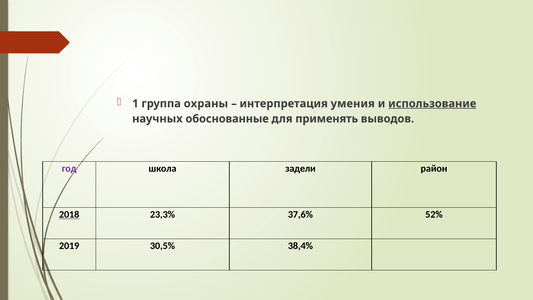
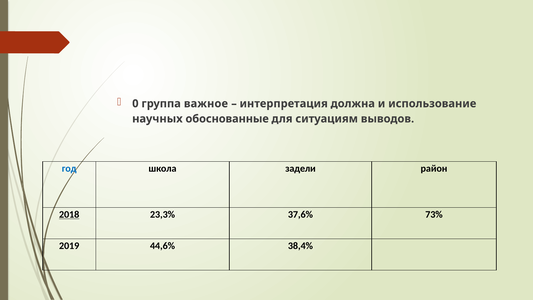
1: 1 -> 0
охраны: охраны -> важное
умения: умения -> должна
использование underline: present -> none
применять: применять -> ситуациям
год colour: purple -> blue
52%: 52% -> 73%
30,5%: 30,5% -> 44,6%
